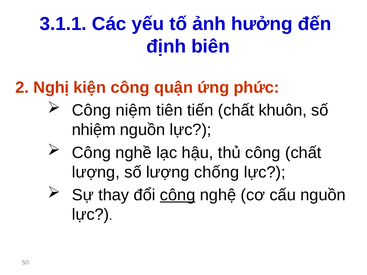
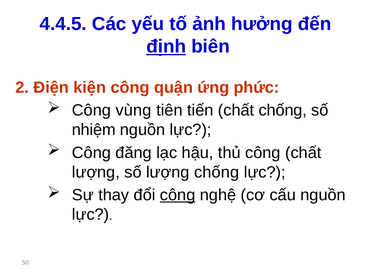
3.1.1: 3.1.1 -> 4.4.5
định underline: none -> present
Nghị: Nghị -> Điện
niệm: niệm -> vùng
chất khuôn: khuôn -> chống
nghề: nghề -> đăng
